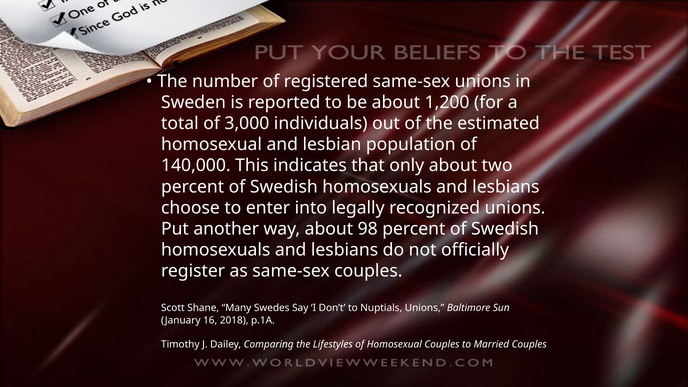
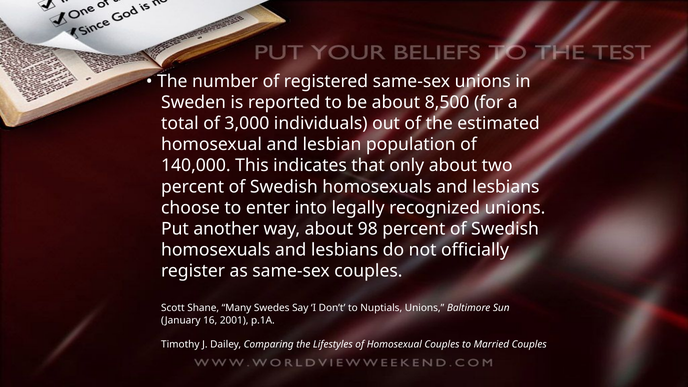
1,200: 1,200 -> 8,500
2018: 2018 -> 2001
